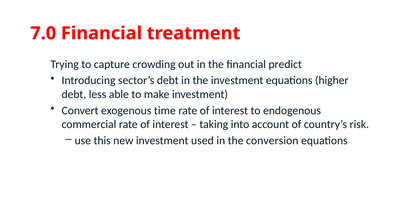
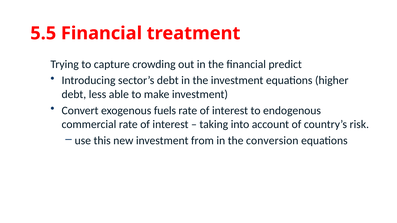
7.0: 7.0 -> 5.5
time: time -> fuels
used: used -> from
